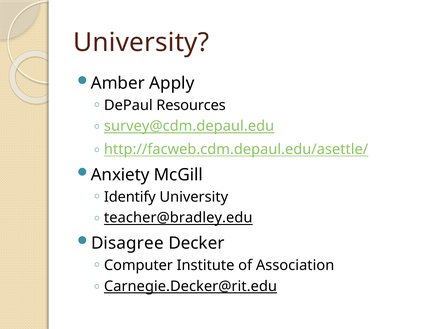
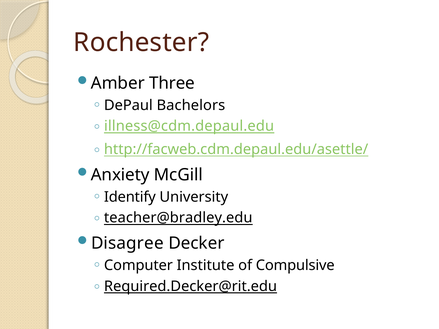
University at (141, 42): University -> Rochester
Apply: Apply -> Three
Resources: Resources -> Bachelors
survey@cdm.depaul.edu: survey@cdm.depaul.edu -> illness@cdm.depaul.edu
Association: Association -> Compulsive
Carnegie.Decker@rit.edu: Carnegie.Decker@rit.edu -> Required.Decker@rit.edu
